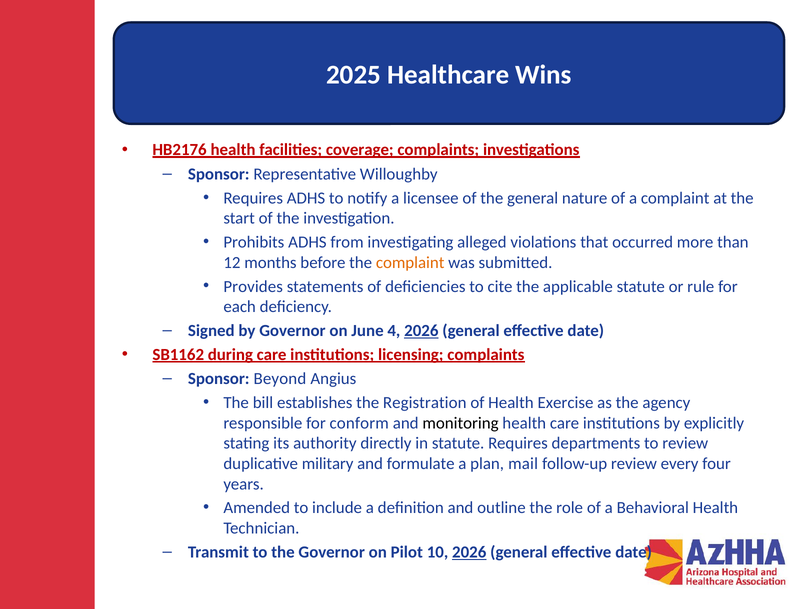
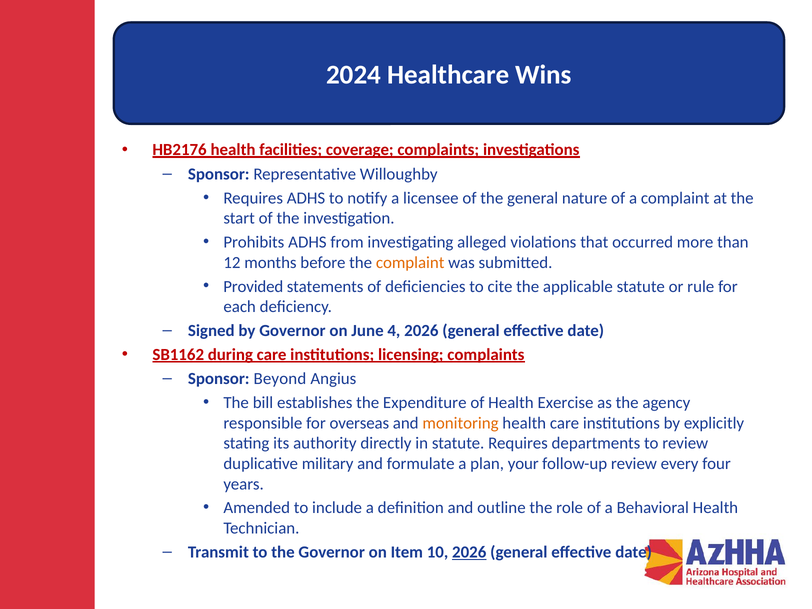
2025: 2025 -> 2024
Provides: Provides -> Provided
2026 at (421, 331) underline: present -> none
Registration: Registration -> Expenditure
conform: conform -> overseas
monitoring colour: black -> orange
mail: mail -> your
Pilot: Pilot -> Item
